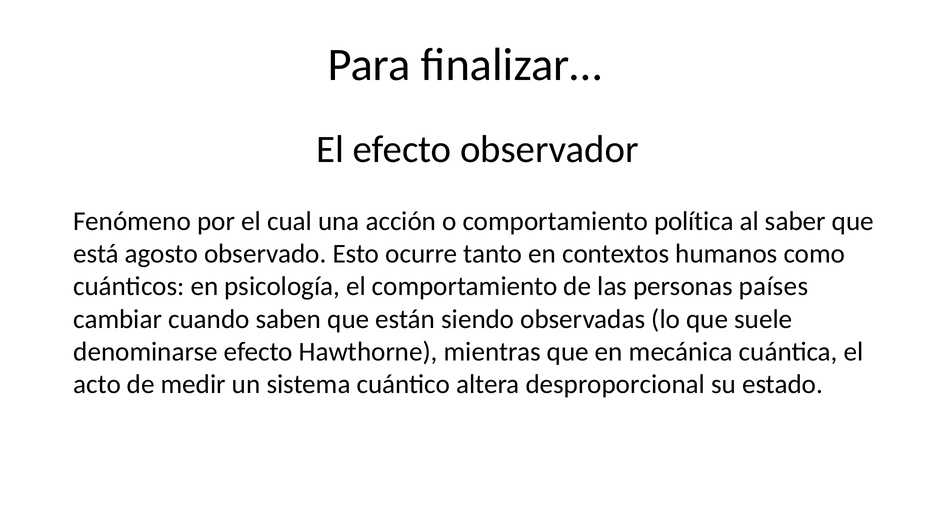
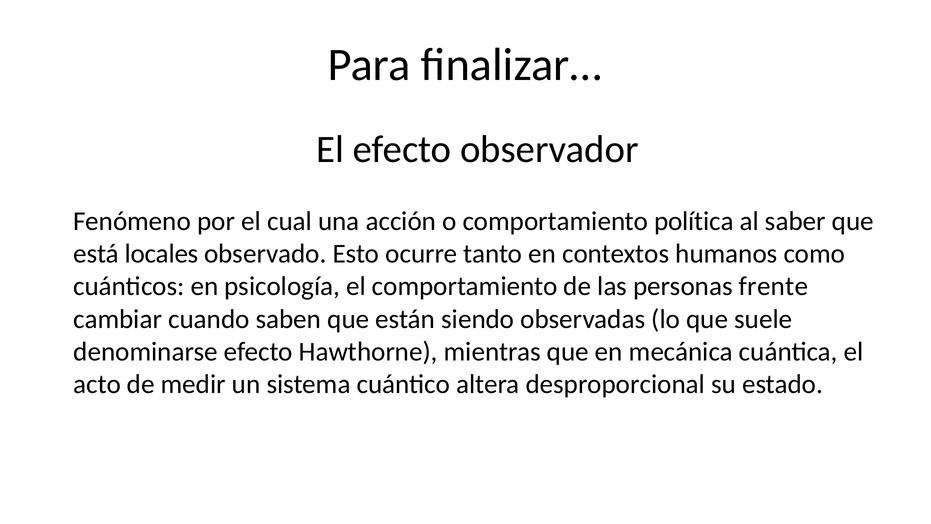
agosto: agosto -> locales
países: países -> frente
